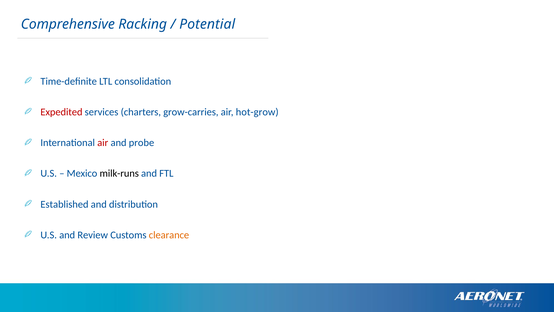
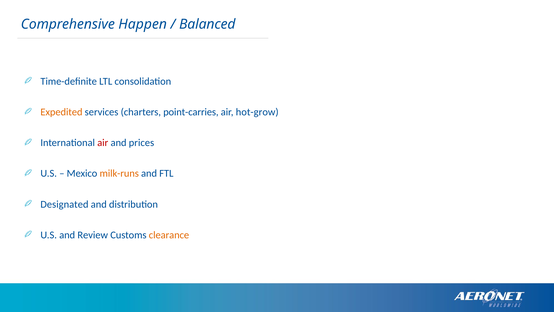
Racking: Racking -> Happen
Potential: Potential -> Balanced
Expedited colour: red -> orange
grow-carries: grow-carries -> point-carries
probe: probe -> prices
milk-runs colour: black -> orange
Established: Established -> Designated
